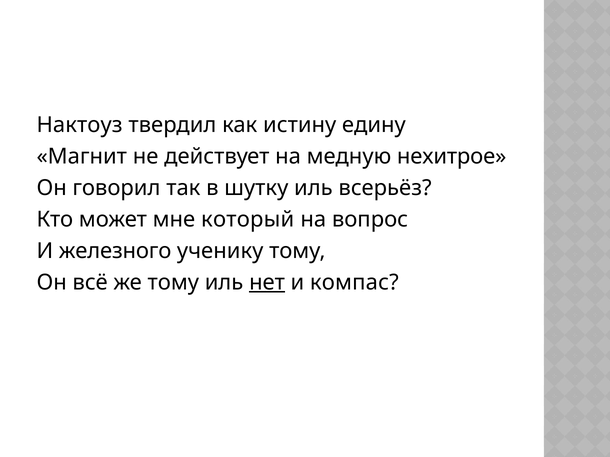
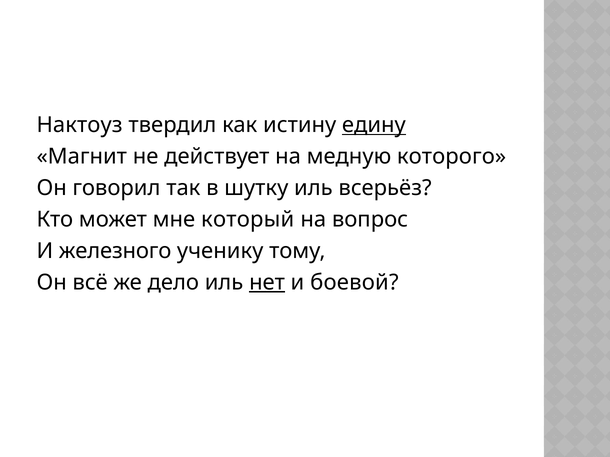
едину underline: none -> present
нехитрое: нехитрое -> которого
же тому: тому -> дело
компас: компас -> боевой
